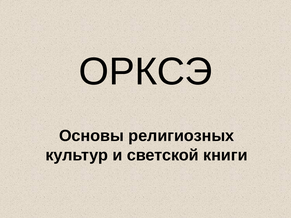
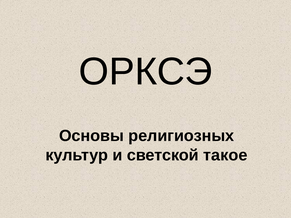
книги: книги -> такое
